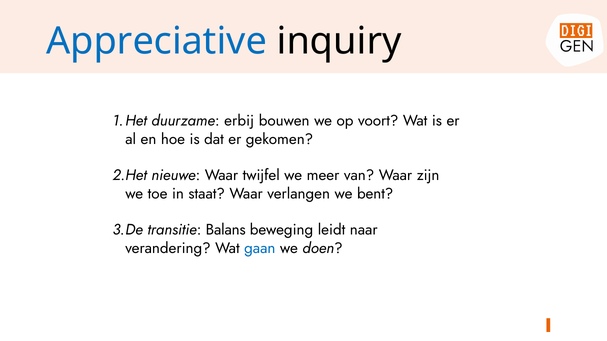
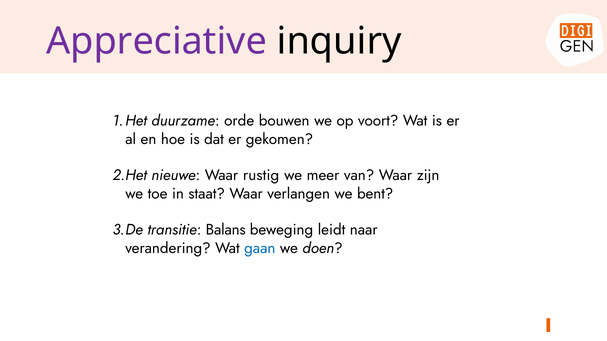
Appreciative colour: blue -> purple
erbij: erbij -> orde
twijfel: twijfel -> rustig
